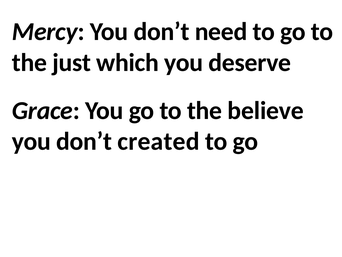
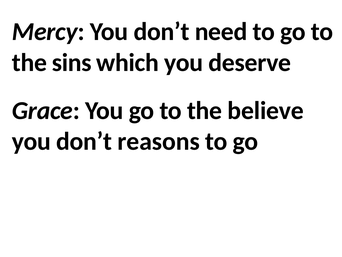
just: just -> sins
created: created -> reasons
